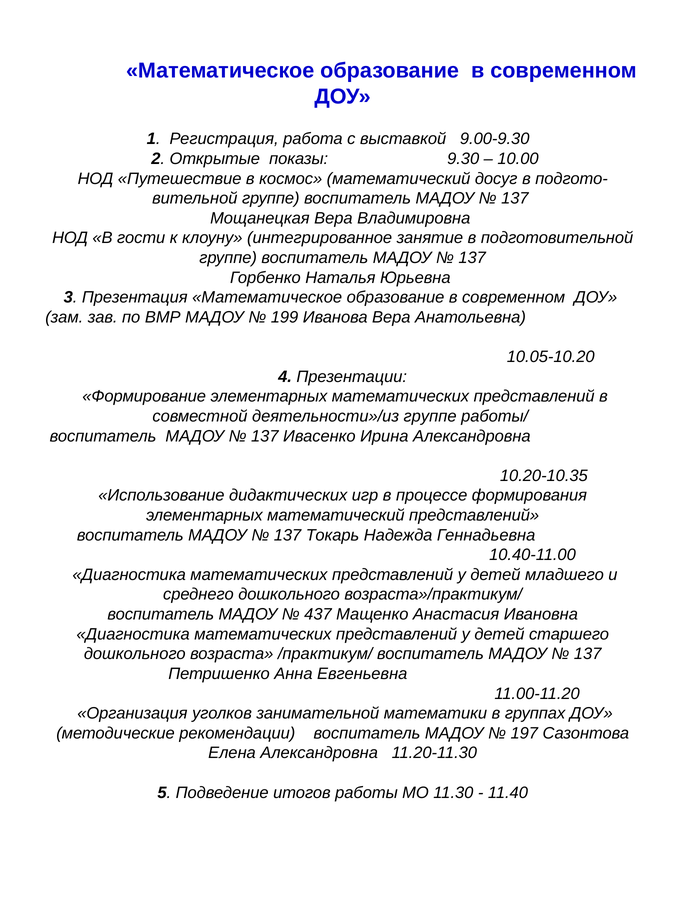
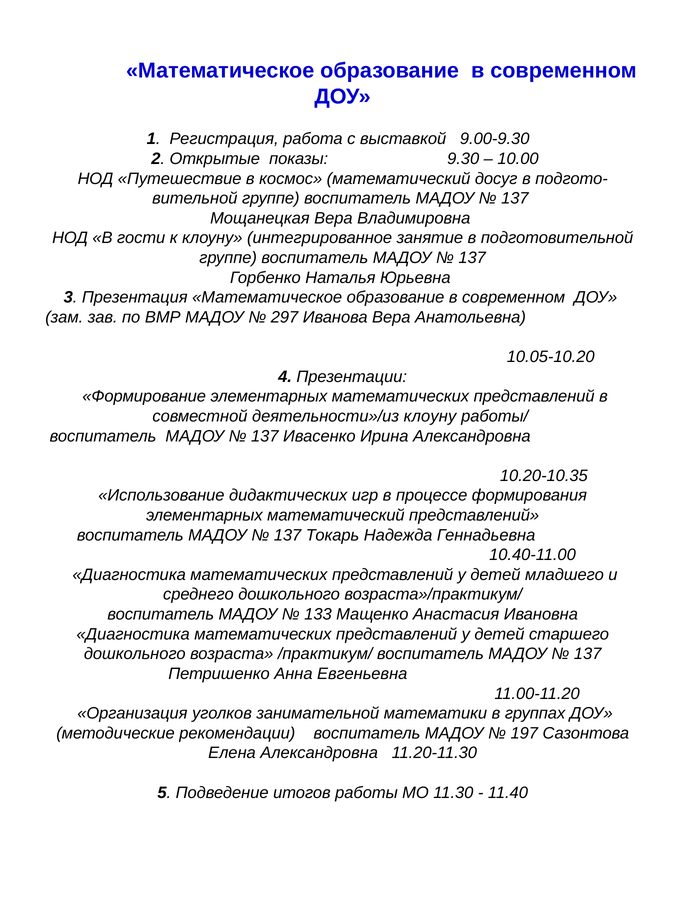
199: 199 -> 297
деятельности»/из группе: группе -> клоуну
437: 437 -> 133
